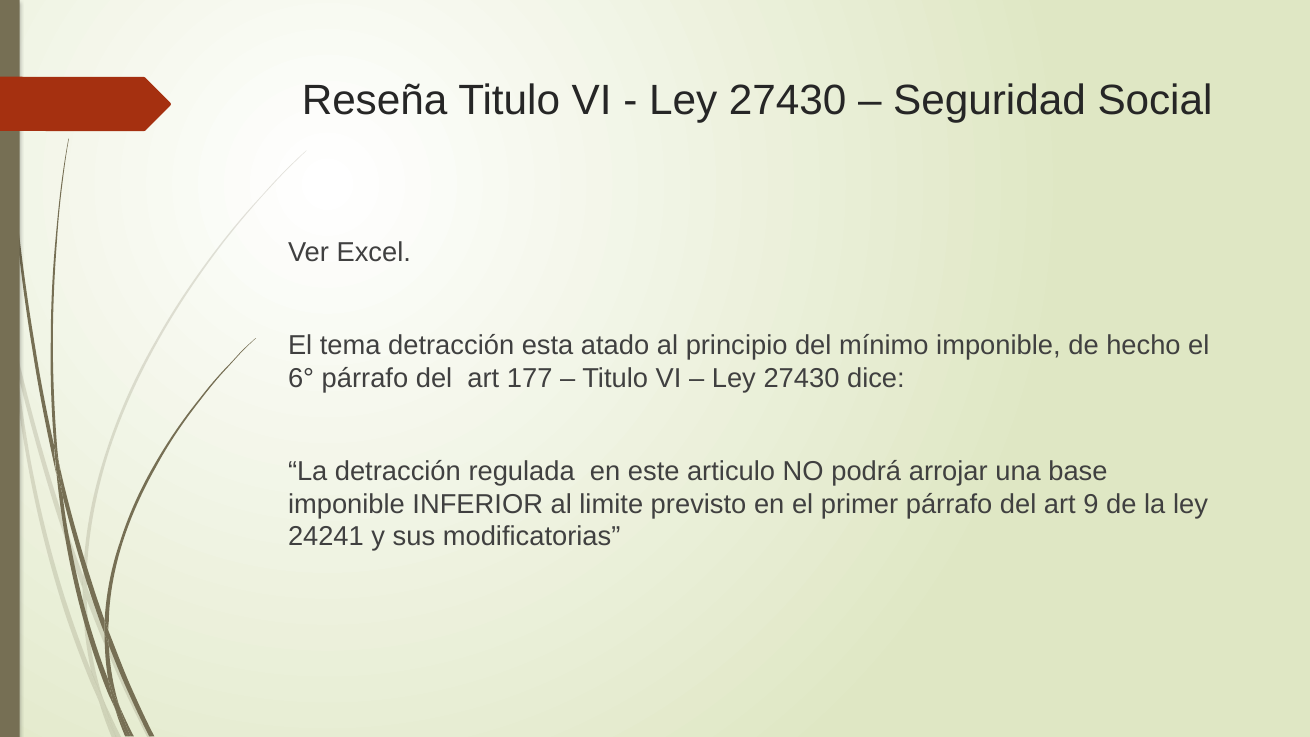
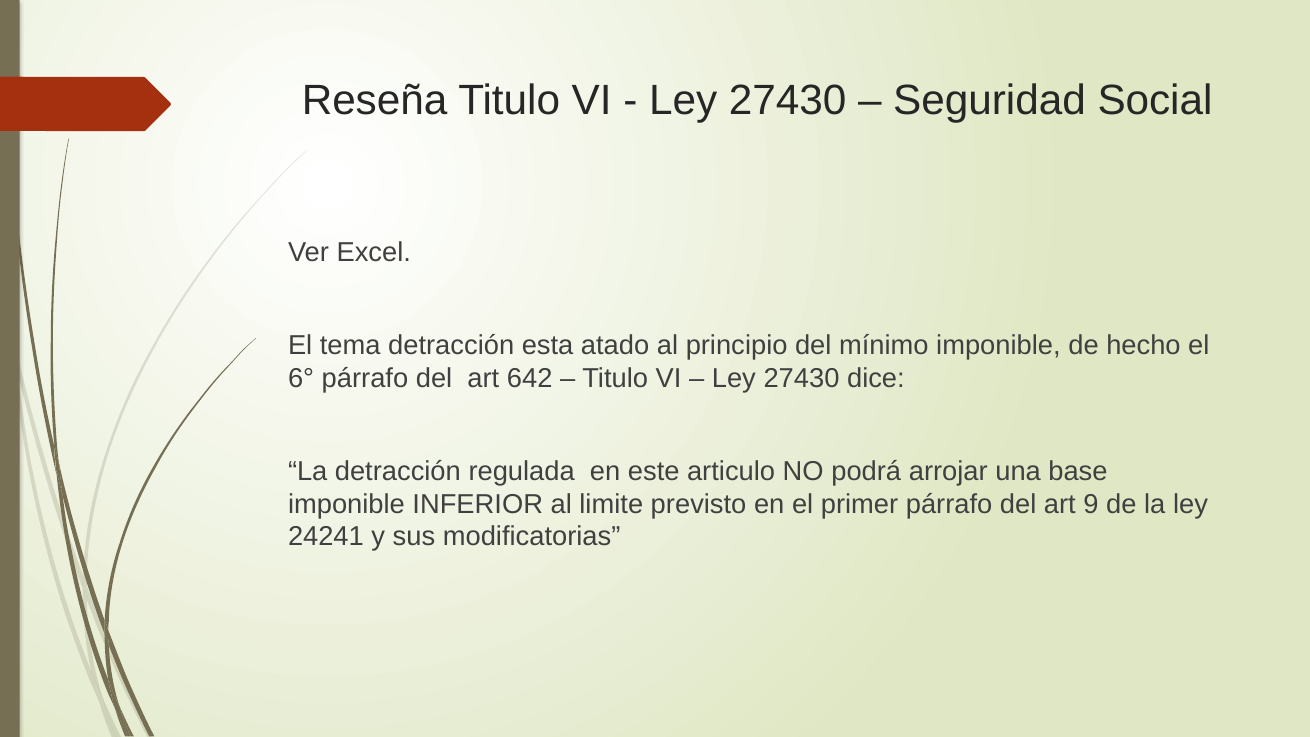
177: 177 -> 642
